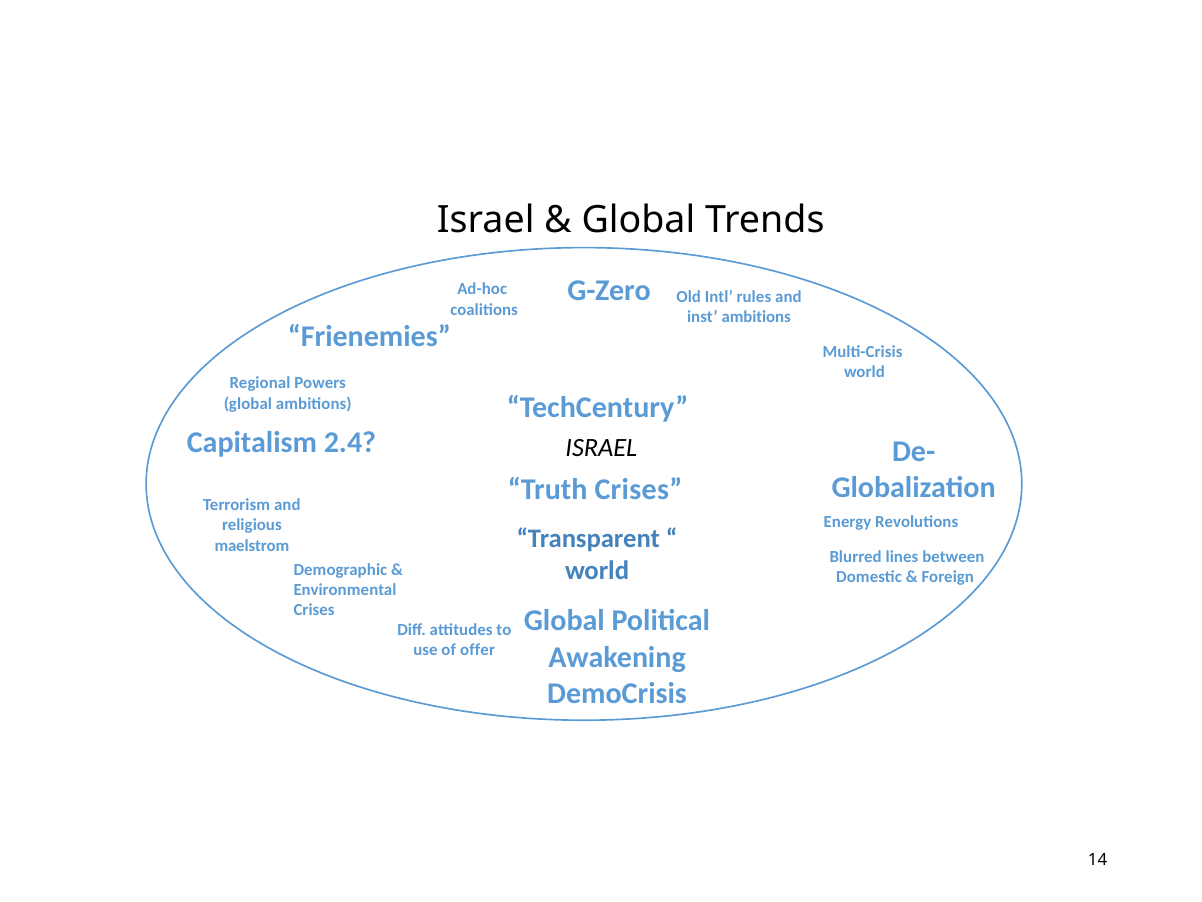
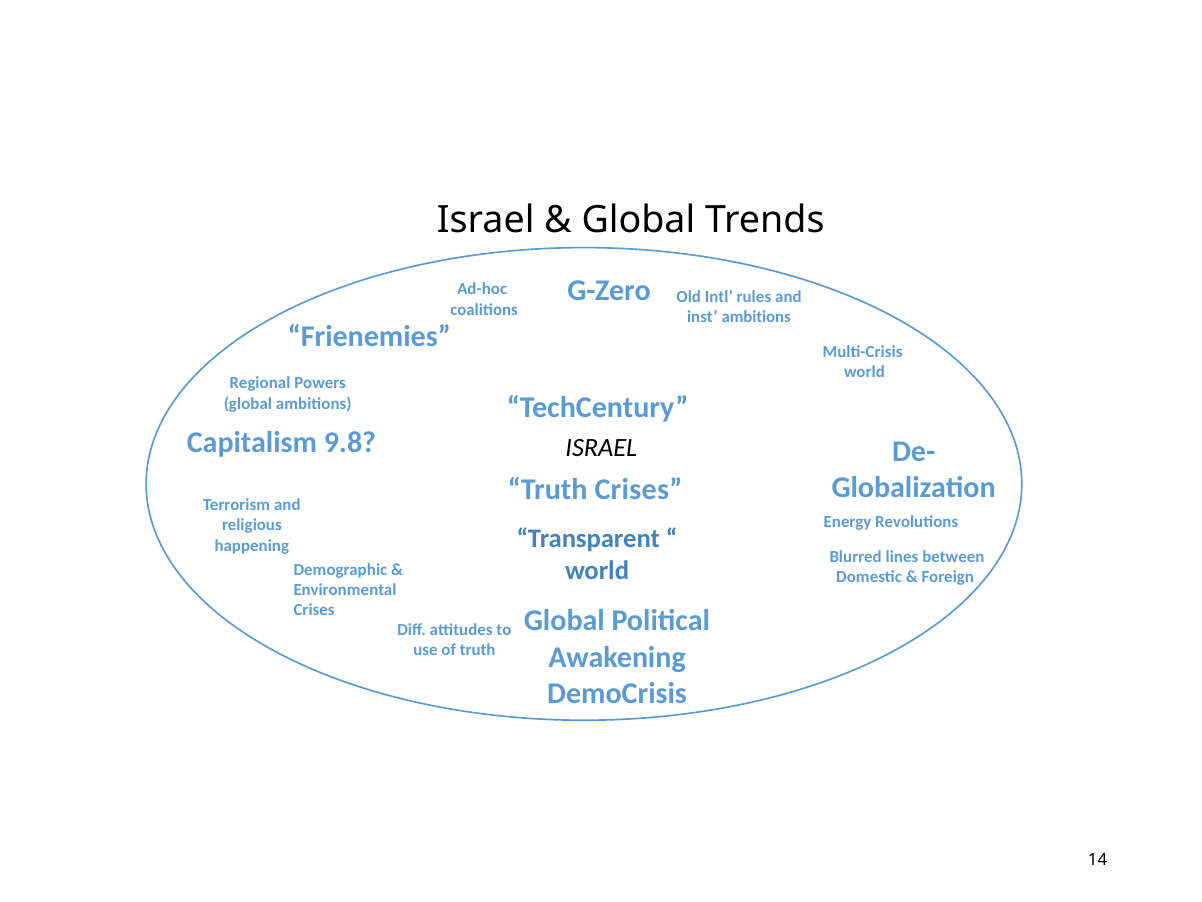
2.4: 2.4 -> 9.8
maelstrom: maelstrom -> happening
of offer: offer -> truth
